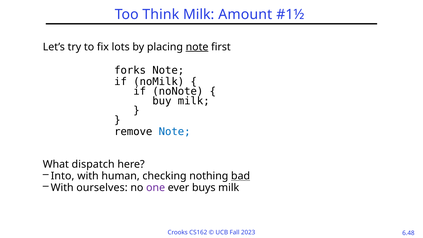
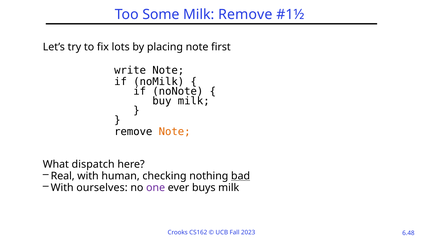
Think: Think -> Some
Milk Amount: Amount -> Remove
note at (197, 47) underline: present -> none
forks: forks -> write
Note at (175, 131) colour: blue -> orange
Into: Into -> Real
